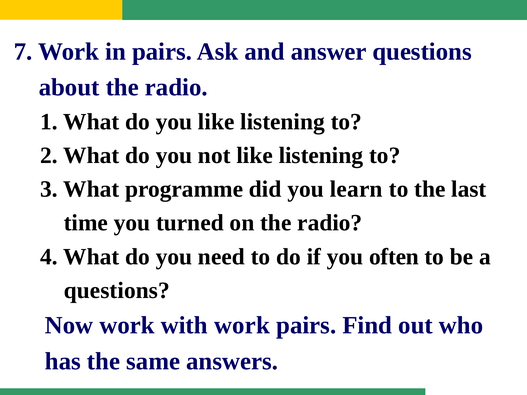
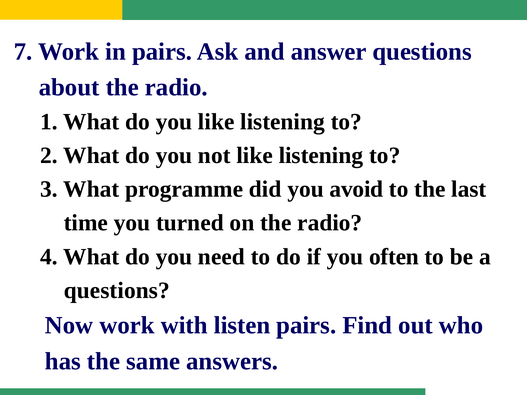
learn: learn -> avoid
with work: work -> listen
